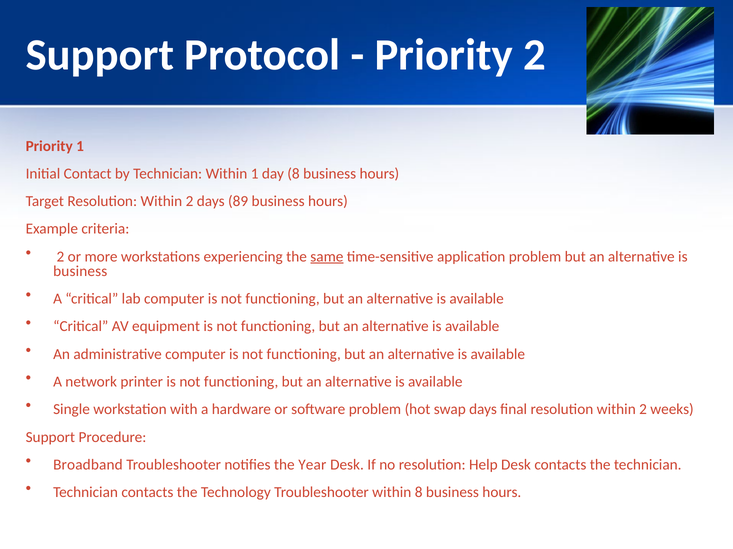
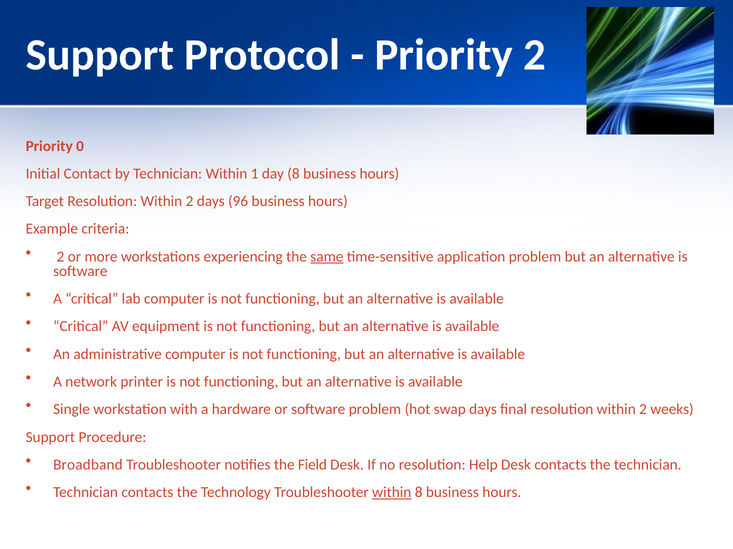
Priority 1: 1 -> 0
89: 89 -> 96
business at (80, 272): business -> software
Year: Year -> Field
within at (392, 493) underline: none -> present
